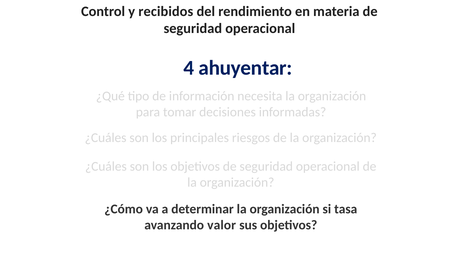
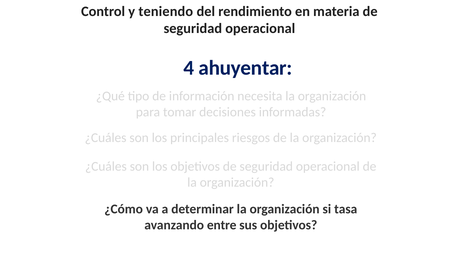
recibidos: recibidos -> teniendo
valor: valor -> entre
